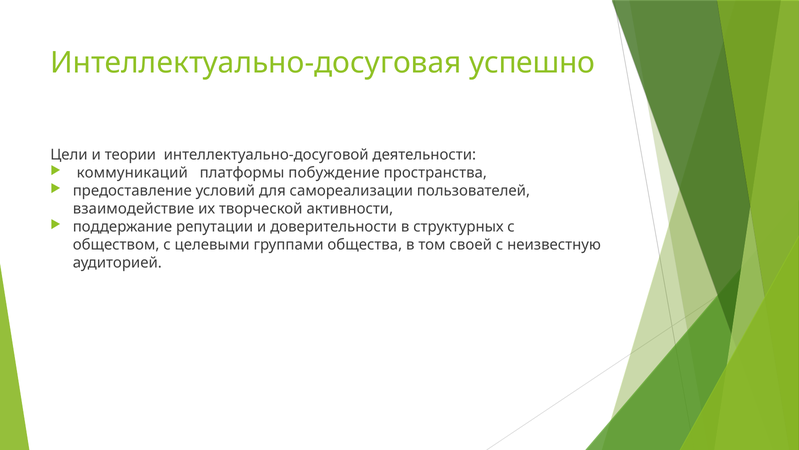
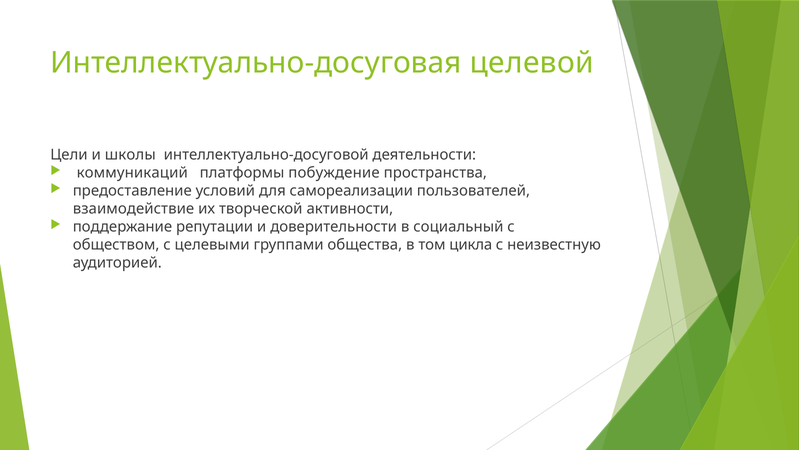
успешно: успешно -> целевой
теории: теории -> школы
структурных: структурных -> социальный
своей: своей -> цикла
